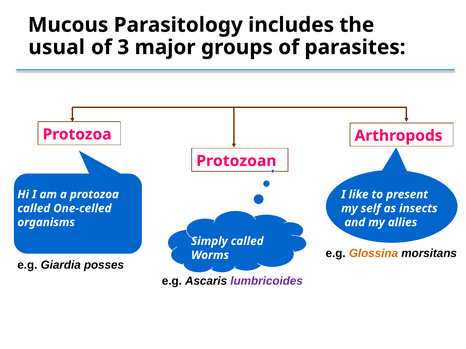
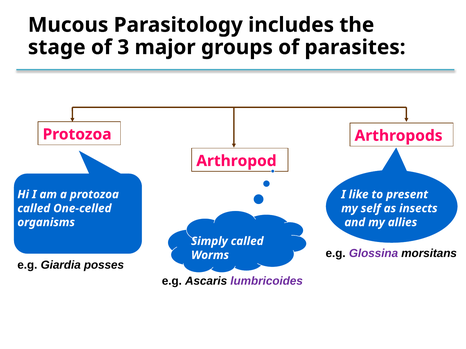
usual: usual -> stage
Protozoan: Protozoan -> Arthropod
Glossina colour: orange -> purple
